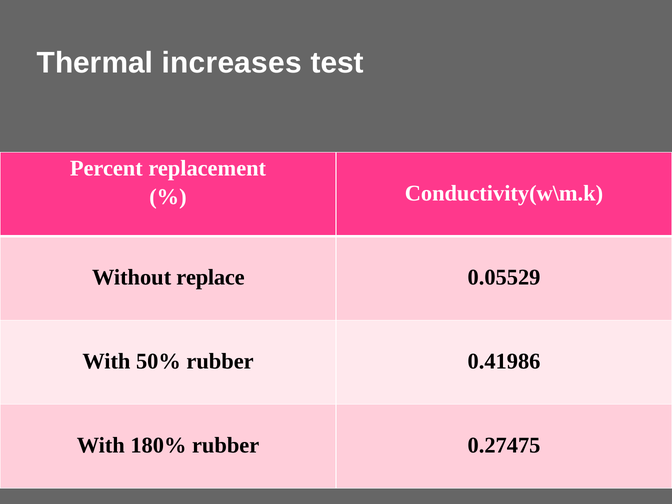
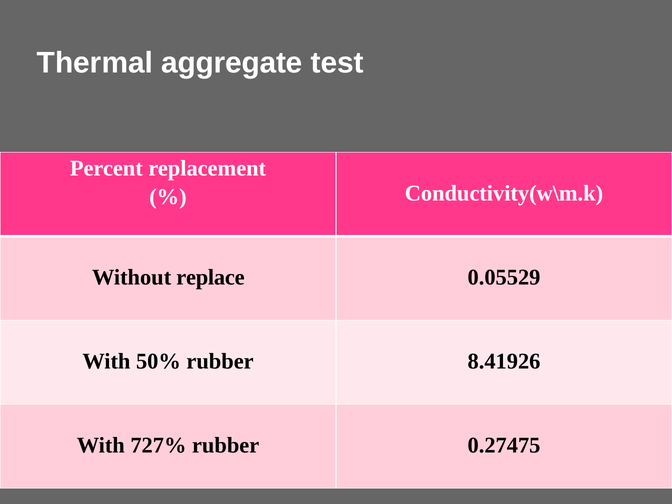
increases: increases -> aggregate
0.41986: 0.41986 -> 8.41926
180%: 180% -> 727%
